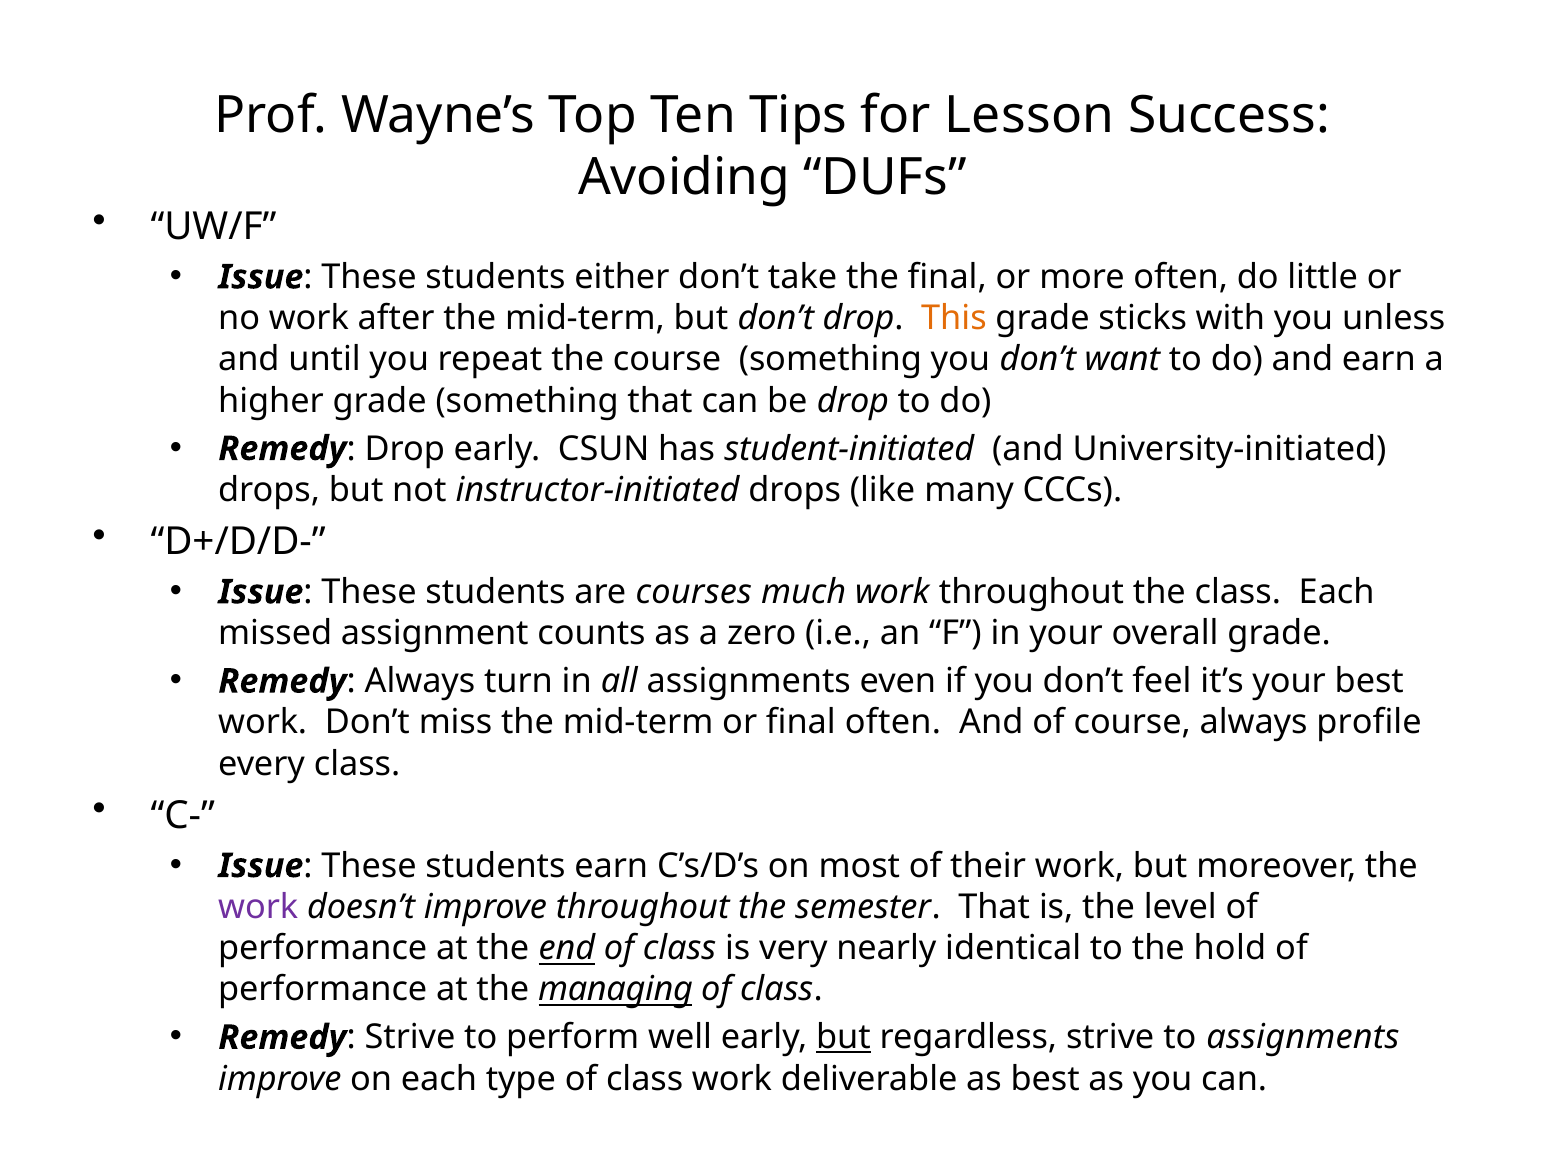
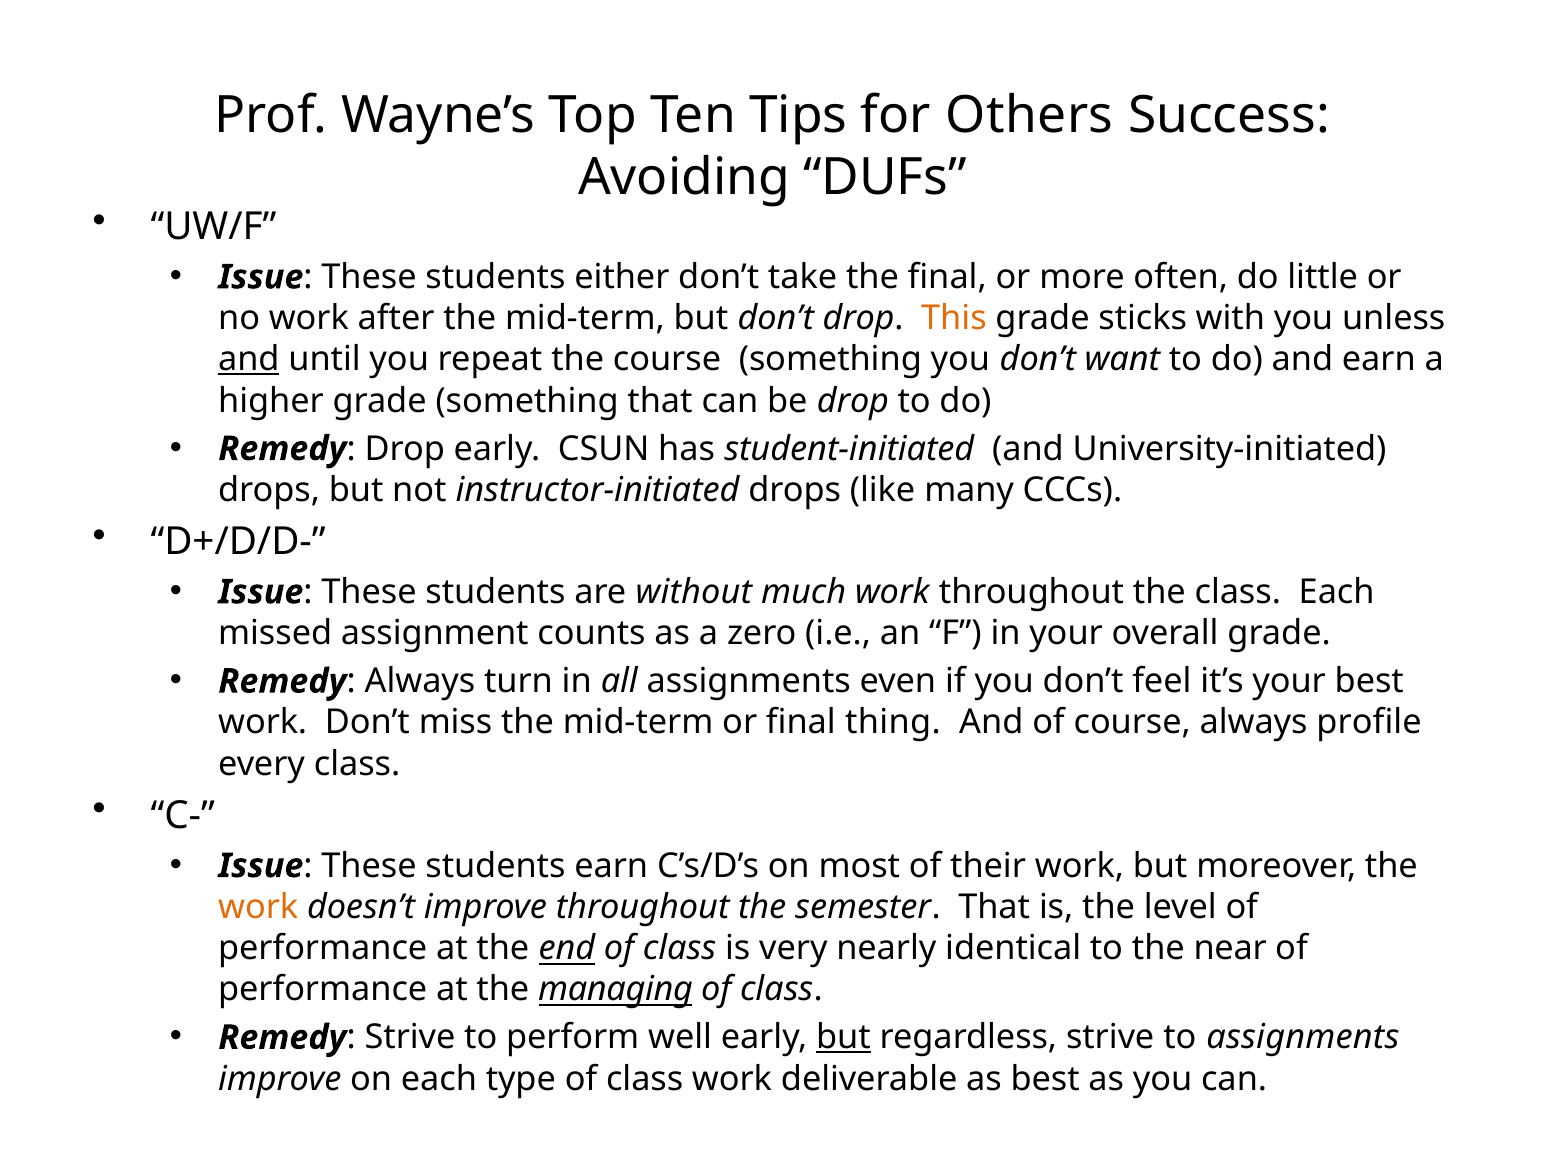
Lesson: Lesson -> Others
and at (249, 359) underline: none -> present
courses: courses -> without
final often: often -> thing
work at (258, 907) colour: purple -> orange
hold: hold -> near
